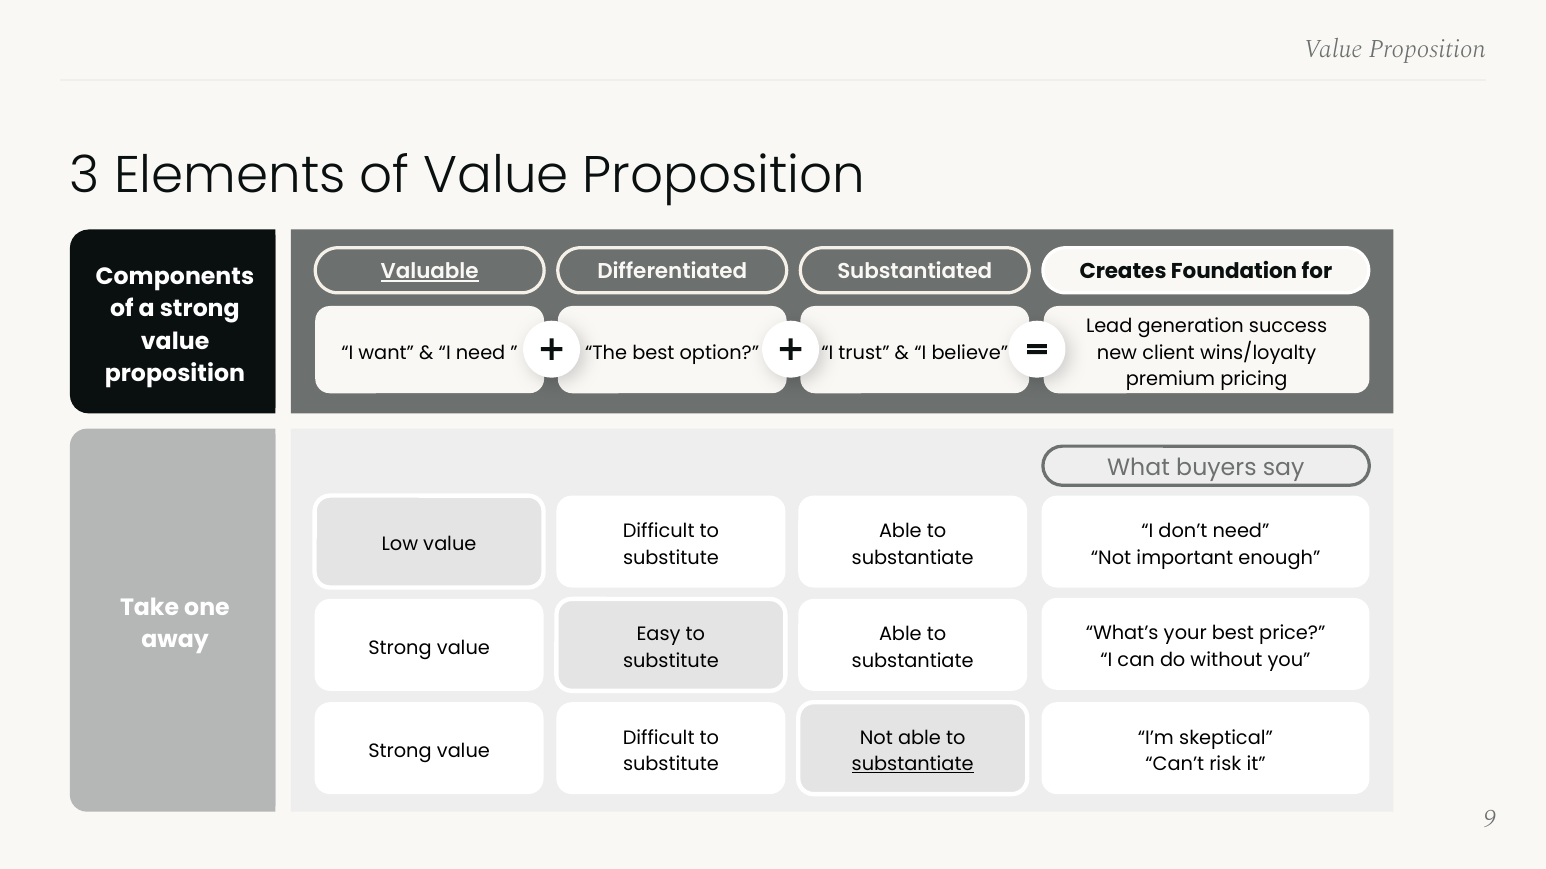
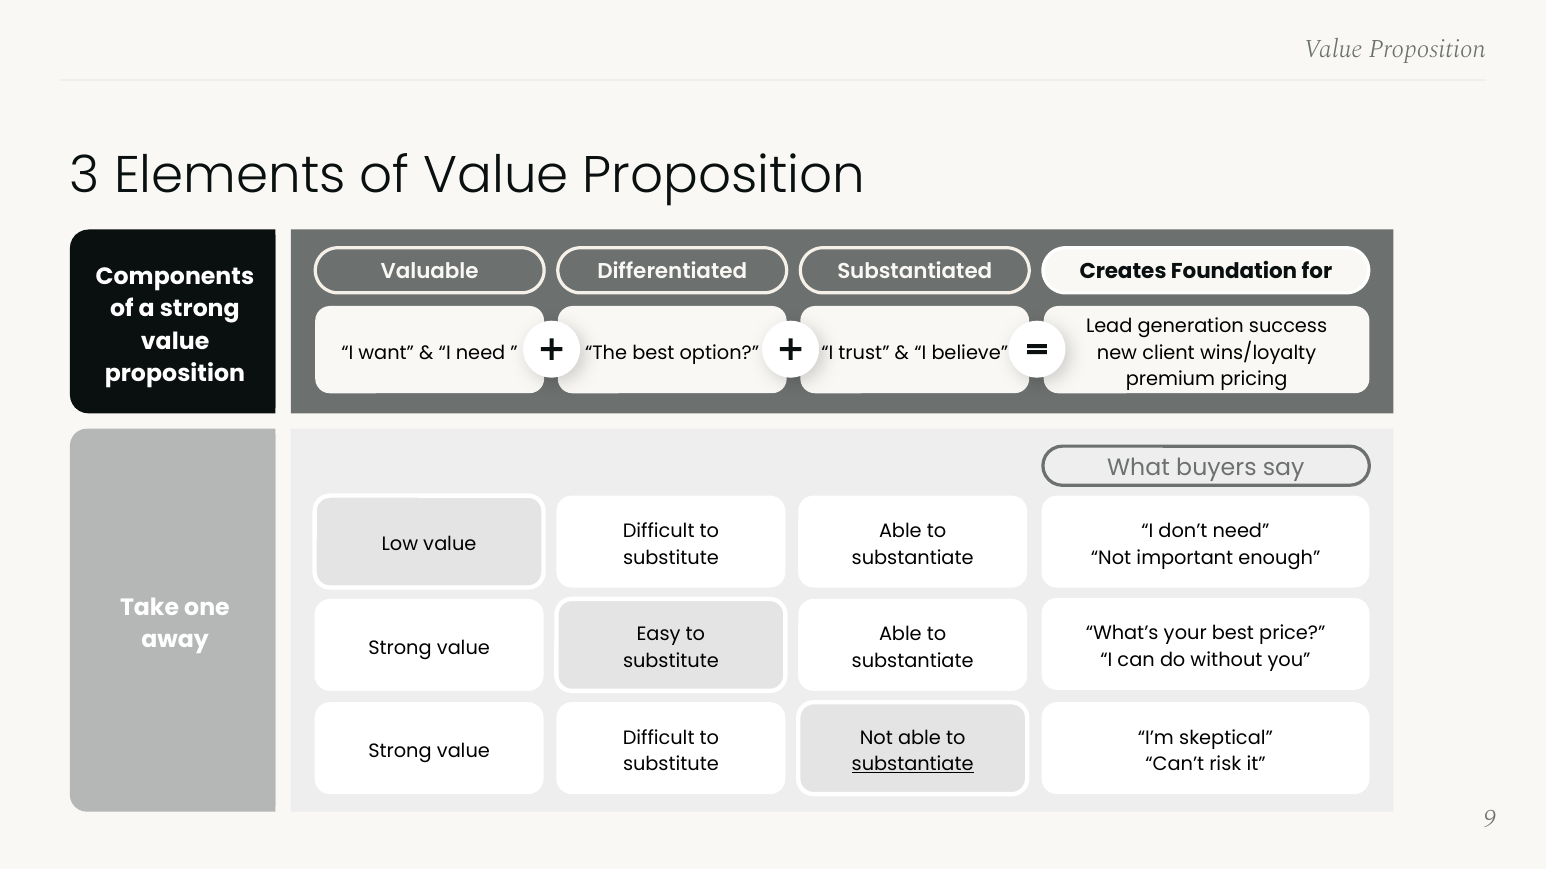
Valuable underline: present -> none
